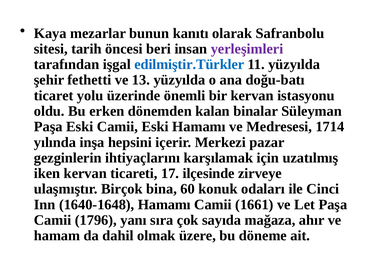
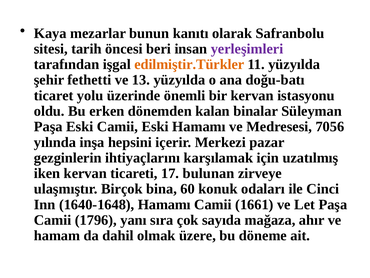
edilmiştir.Türkler colour: blue -> orange
1714: 1714 -> 7056
ilçesinde: ilçesinde -> bulunan
